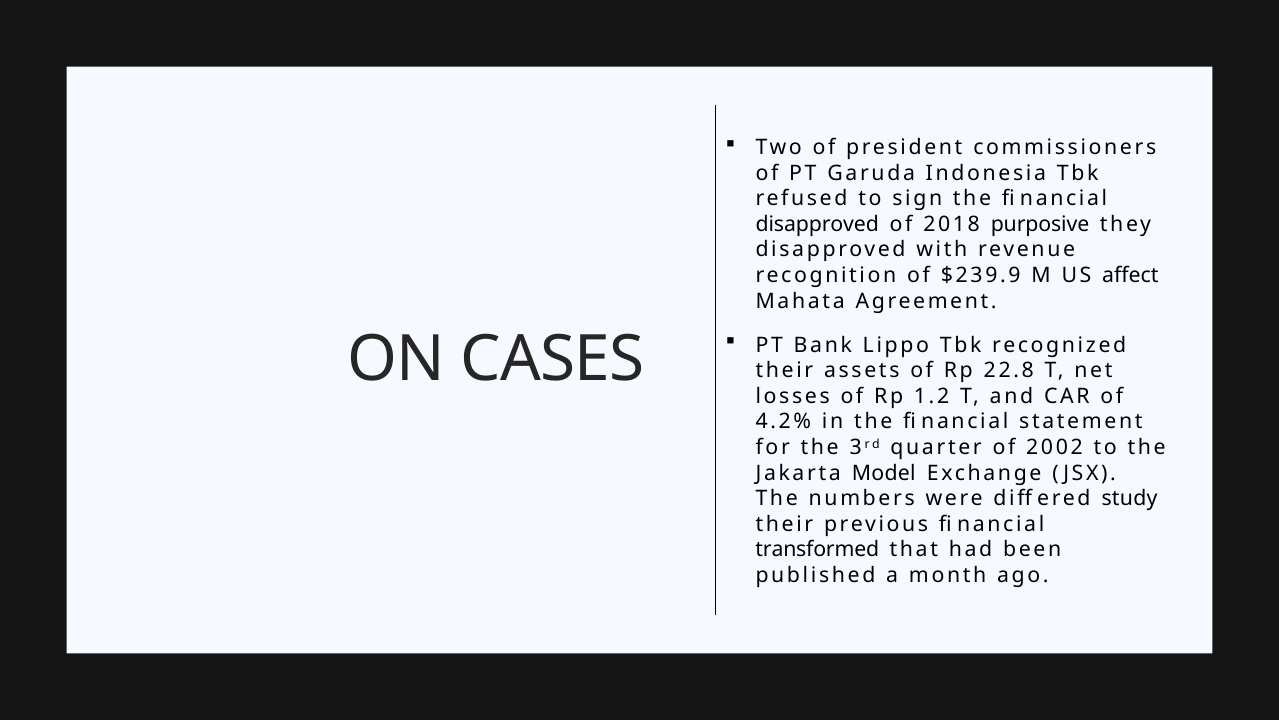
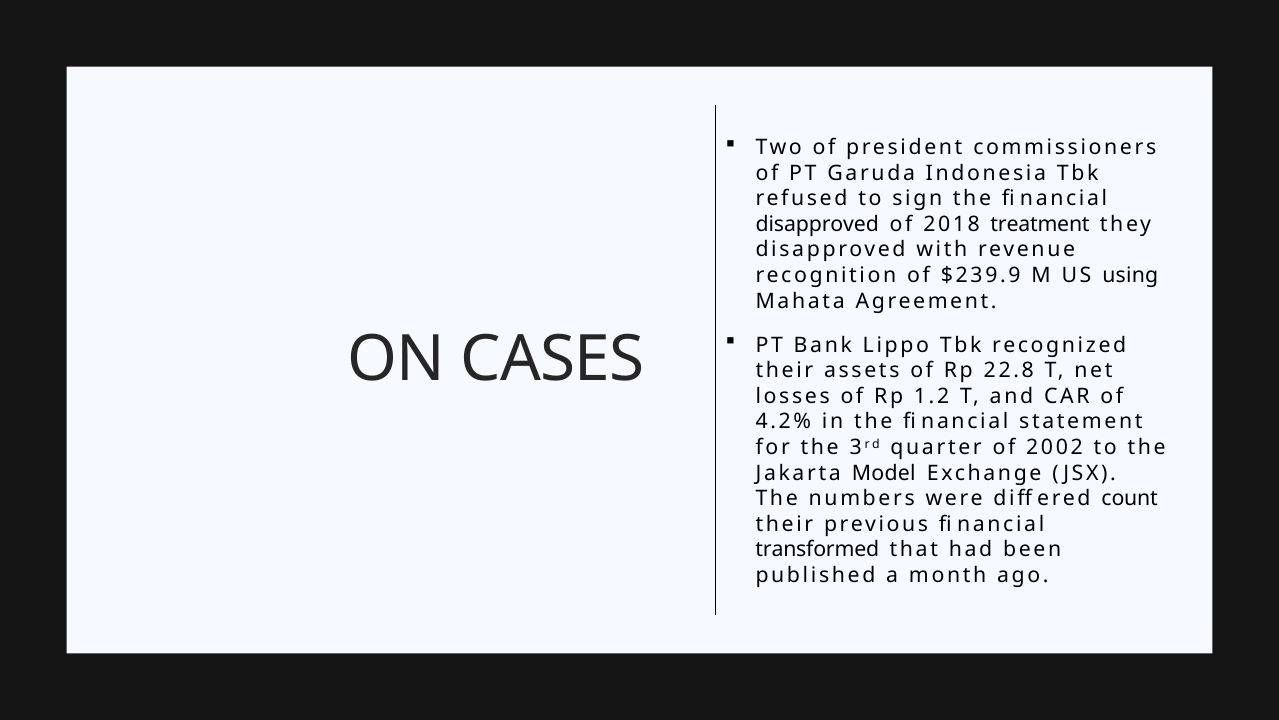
purposive: purposive -> treatment
affect: affect -> using
study: study -> count
